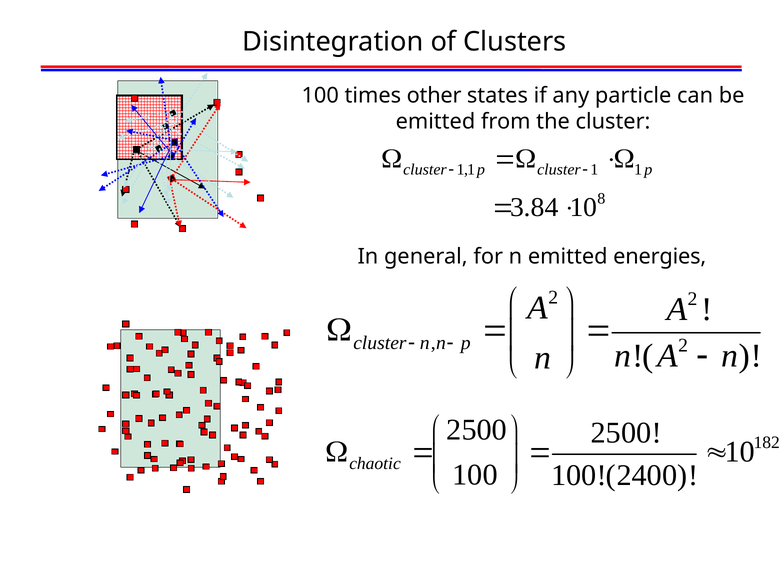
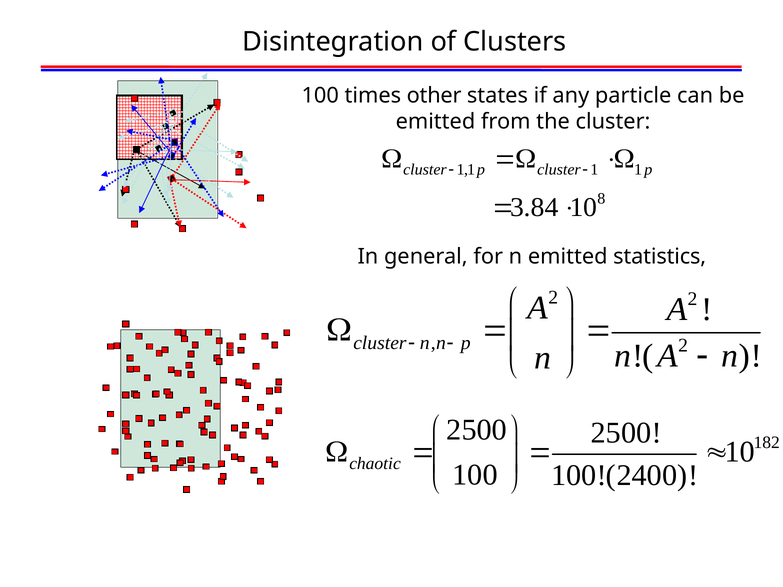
energies: energies -> statistics
